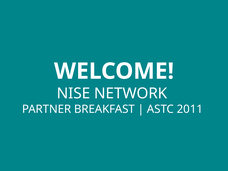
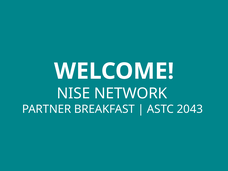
2011: 2011 -> 2043
